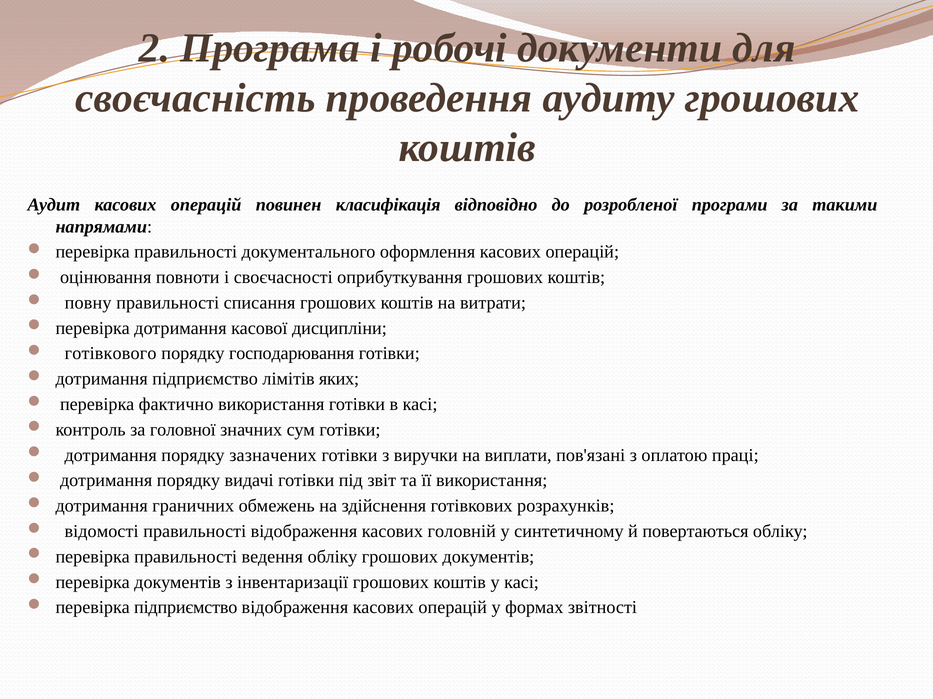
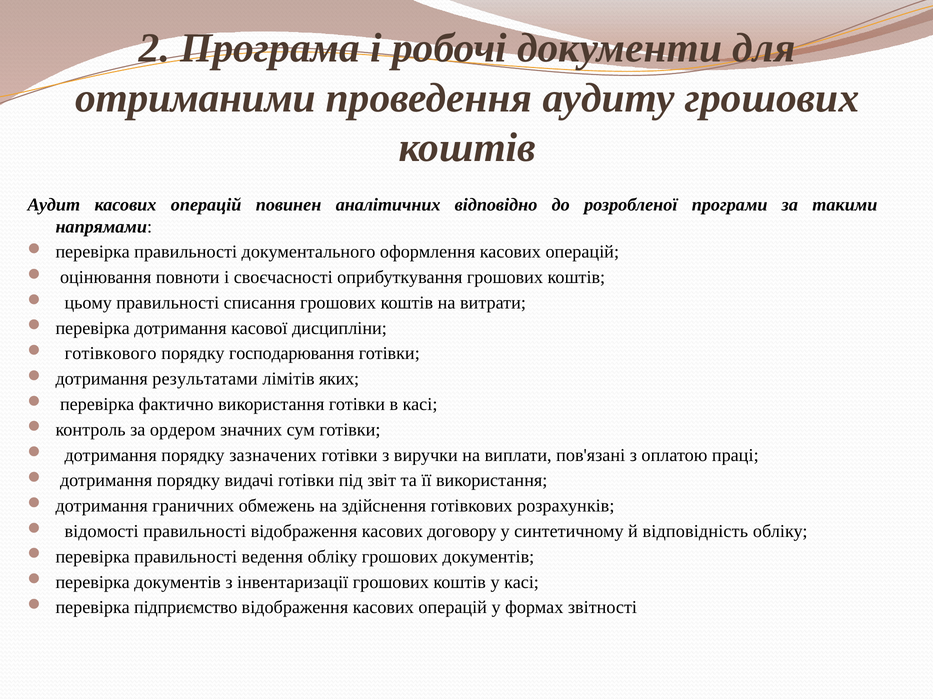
своєчасність: своєчасність -> отриманими
класифікація: класифікація -> аналітичних
повну: повну -> цьому
дотримання підприємство: підприємство -> результатами
головної: головної -> ордером
головній: головній -> договору
повертаються: повертаються -> відповідність
